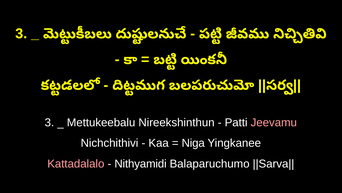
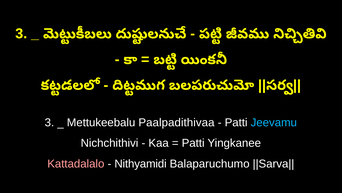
Nireekshinthun: Nireekshinthun -> Paalpadithivaa
Jeevamu colour: pink -> light blue
Niga at (193, 143): Niga -> Patti
